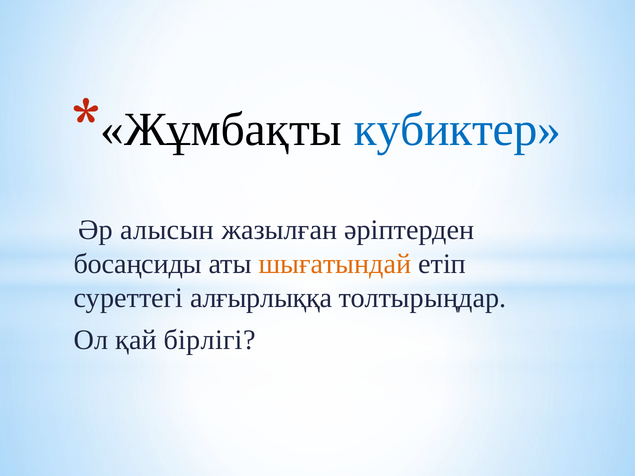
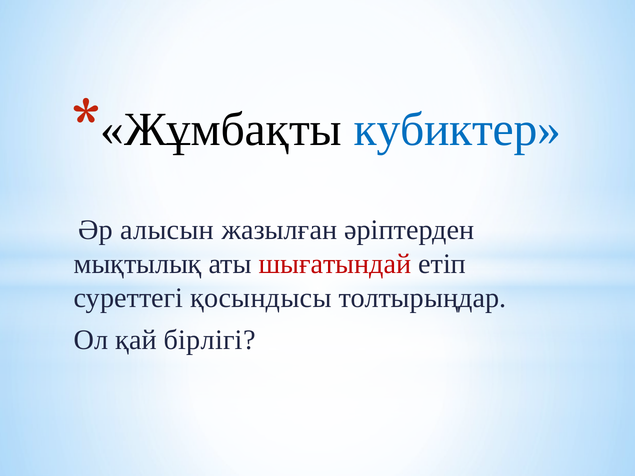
босаңсиды: босаңсиды -> мықтылық
шығатындай colour: orange -> red
алғырлыққа: алғырлыққа -> қосындысы
